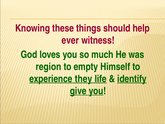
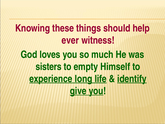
region: region -> sisters
they: they -> long
